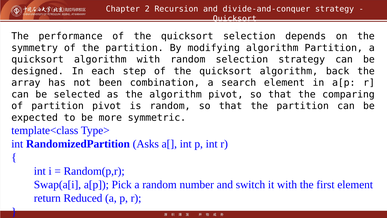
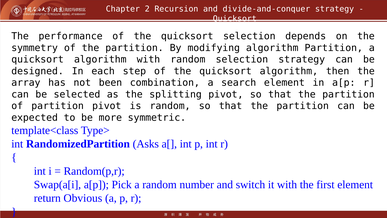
back: back -> then
the algorithm: algorithm -> splitting
comparing at (348, 94): comparing -> partition
Reduced: Reduced -> Obvious
